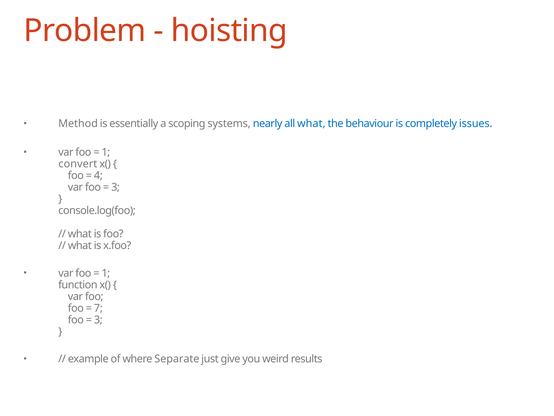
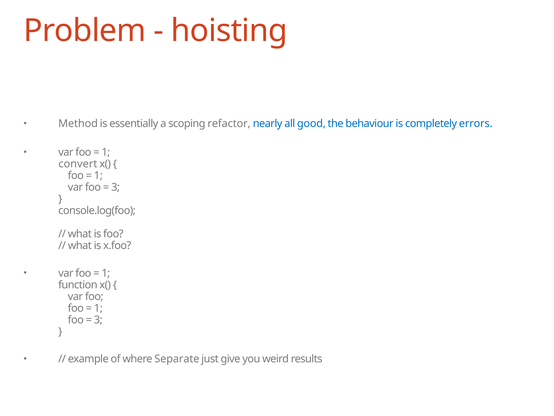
systems: systems -> refactor
all what: what -> good
issues: issues -> errors
4 at (98, 176): 4 -> 1
7 at (98, 308): 7 -> 1
